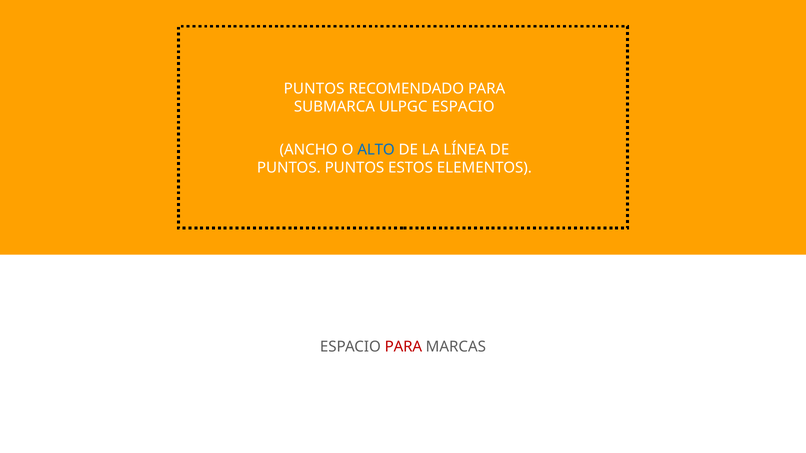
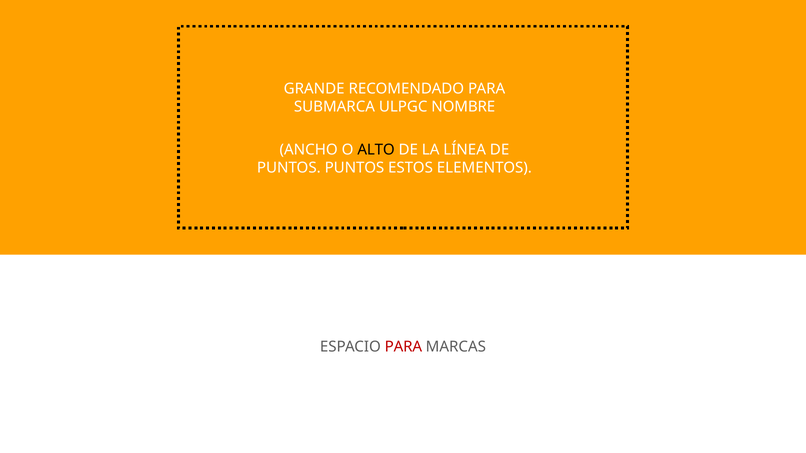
PUNTOS at (314, 89): PUNTOS -> GRANDE
ULPGC ESPACIO: ESPACIO -> NOMBRE
ALTO colour: blue -> black
